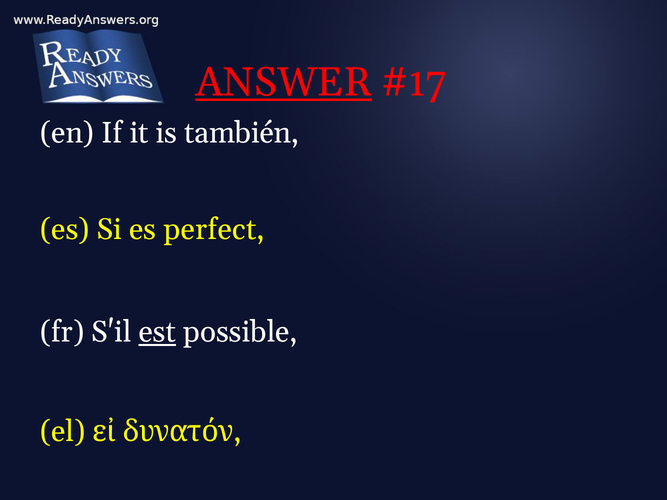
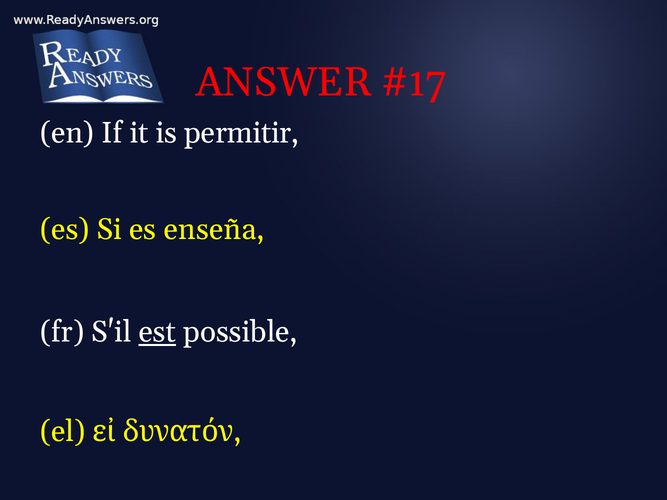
ANSWER underline: present -> none
también: también -> permitir
perfect: perfect -> enseña
